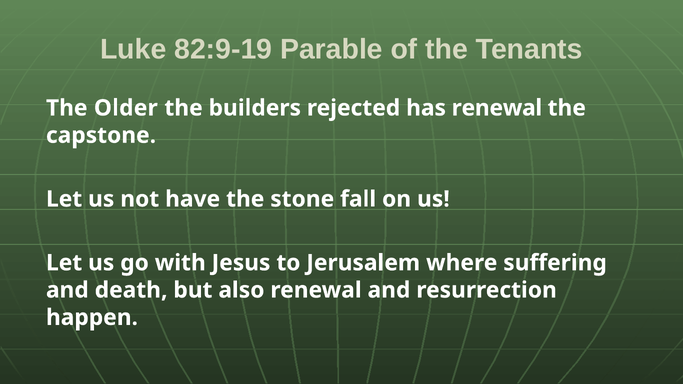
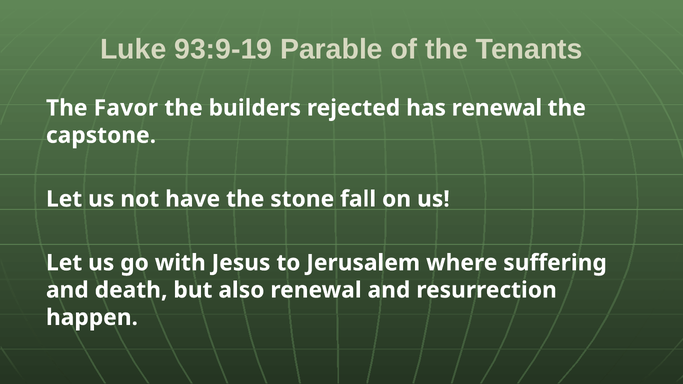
82:9-19: 82:9-19 -> 93:9-19
Older: Older -> Favor
